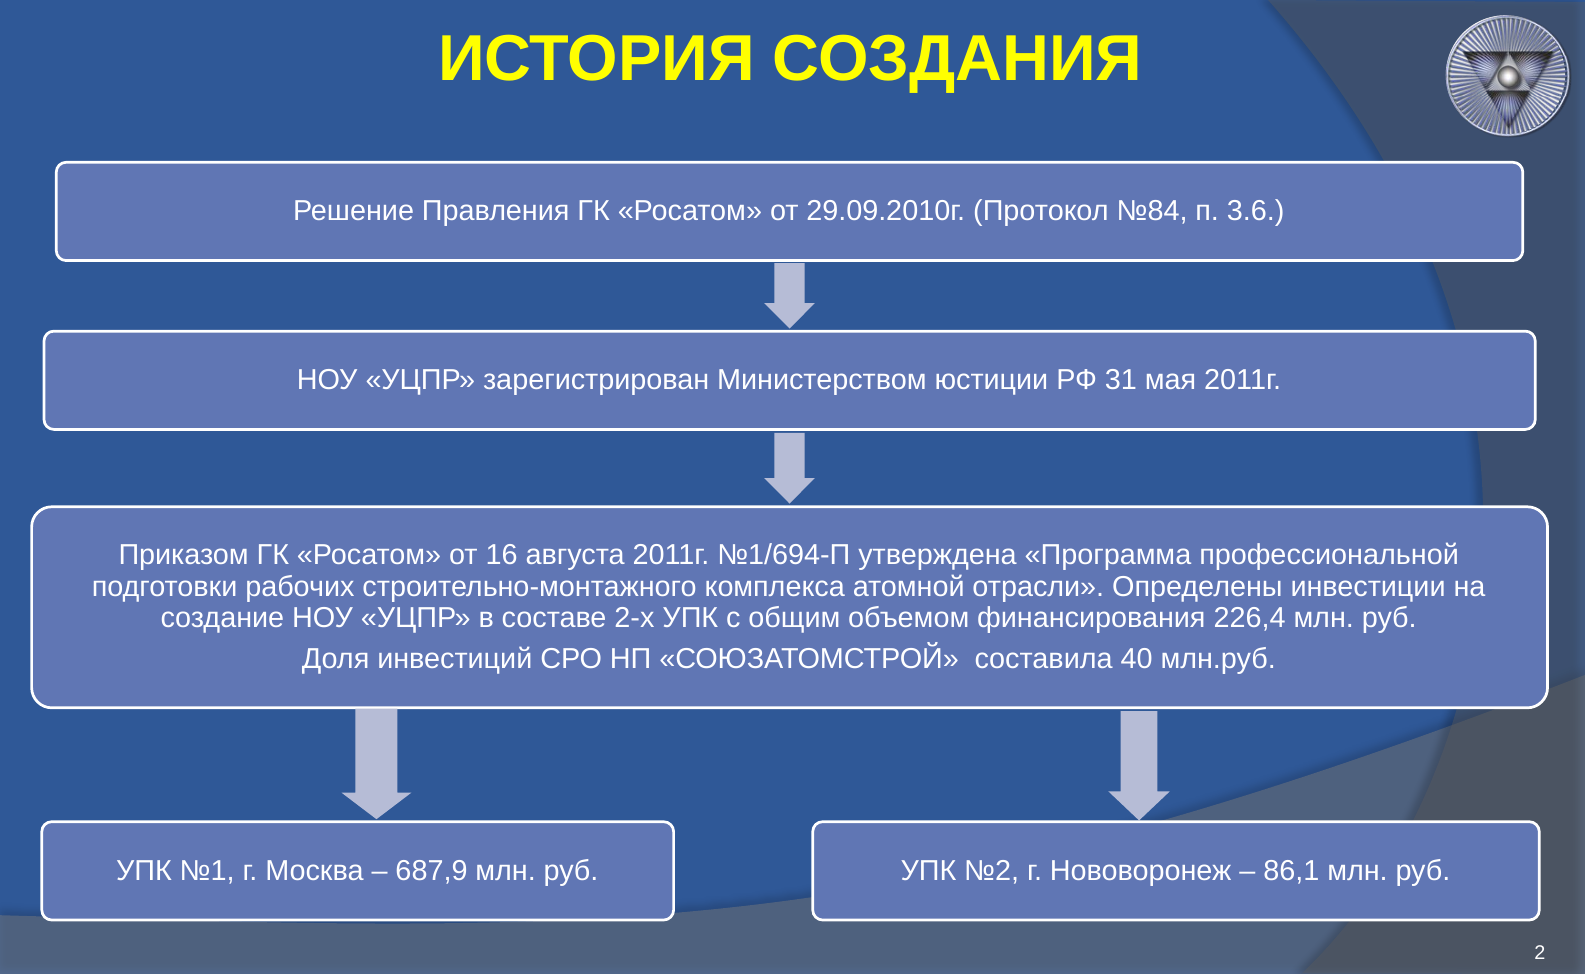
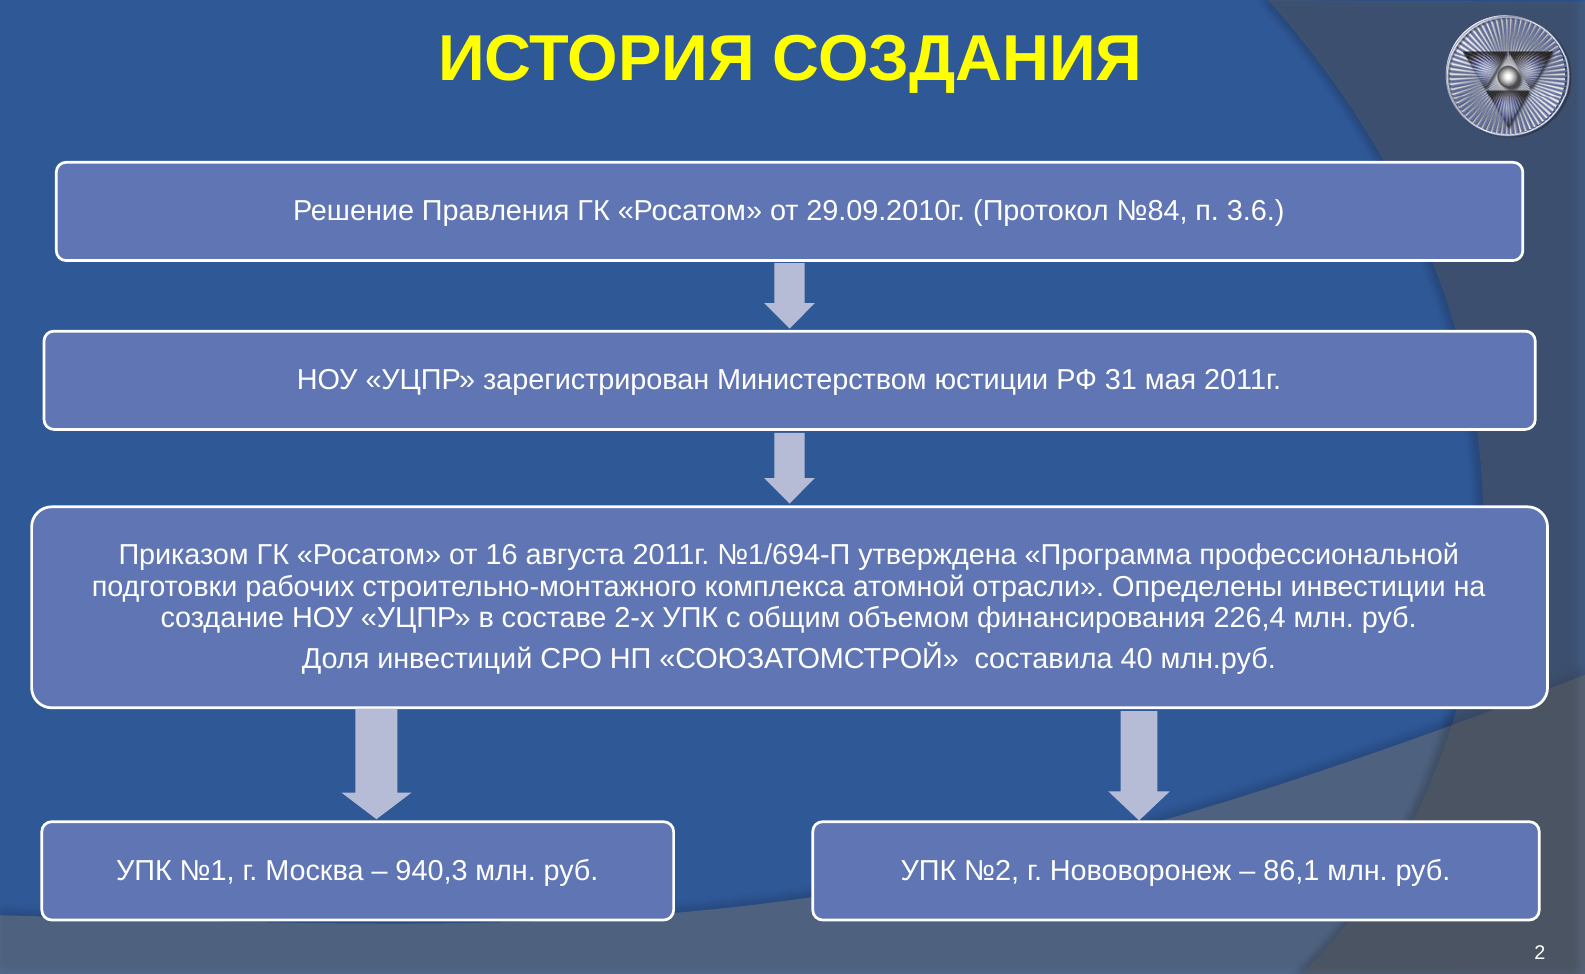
687,9: 687,9 -> 940,3
